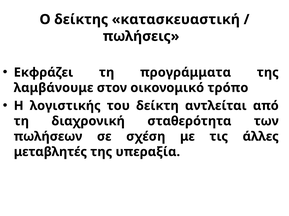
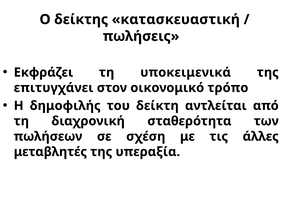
προγράμματα: προγράμματα -> υποκειμενικά
λαμβάνουμε: λαμβάνουμε -> επιτυγχάνει
λογιστικής: λογιστικής -> δημοφιλής
